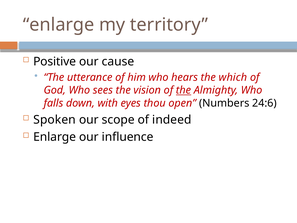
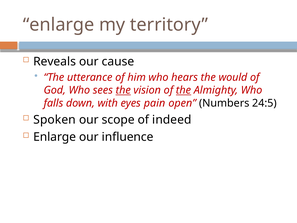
Positive: Positive -> Reveals
which: which -> would
the at (123, 90) underline: none -> present
thou: thou -> pain
24:6: 24:6 -> 24:5
